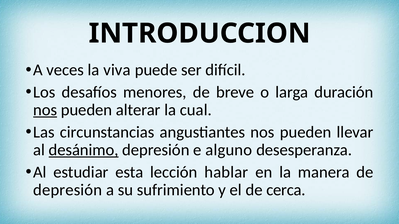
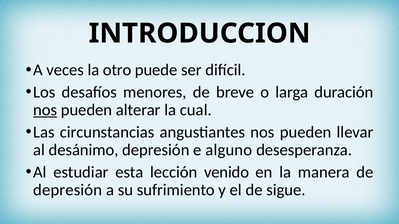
viva: viva -> otro
desánimo underline: present -> none
hablar: hablar -> venido
cerca: cerca -> sigue
